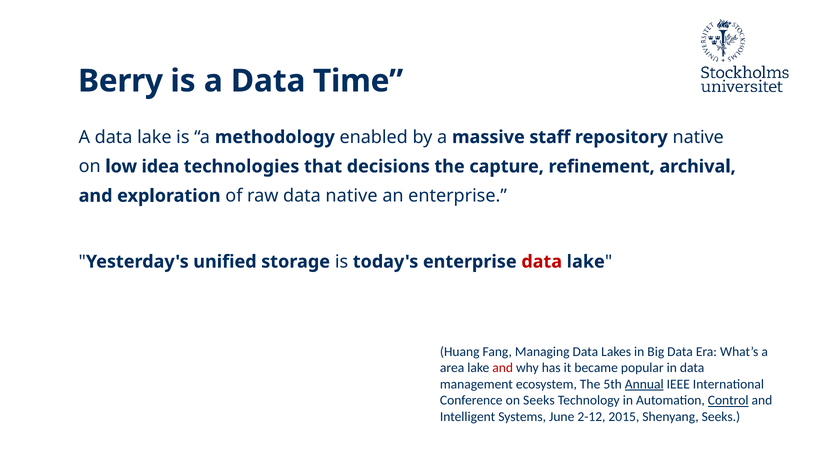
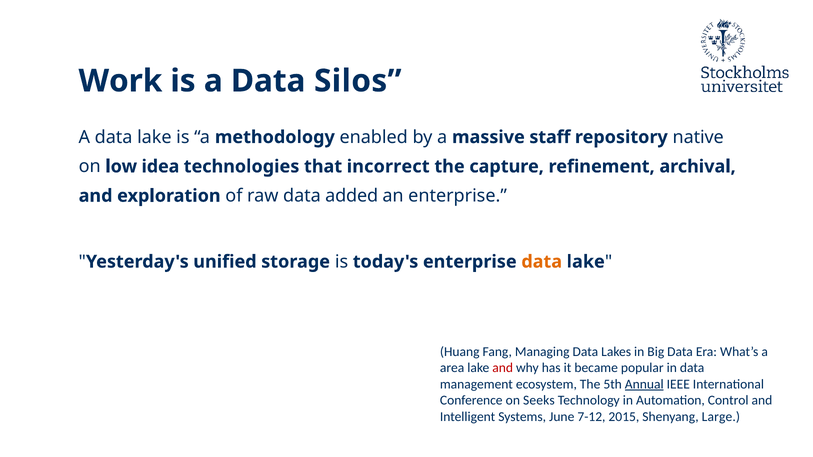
Berry: Berry -> Work
Time: Time -> Silos
decisions: decisions -> incorrect
data native: native -> added
data at (542, 262) colour: red -> orange
Control underline: present -> none
2-12: 2-12 -> 7-12
Shenyang Seeks: Seeks -> Large
